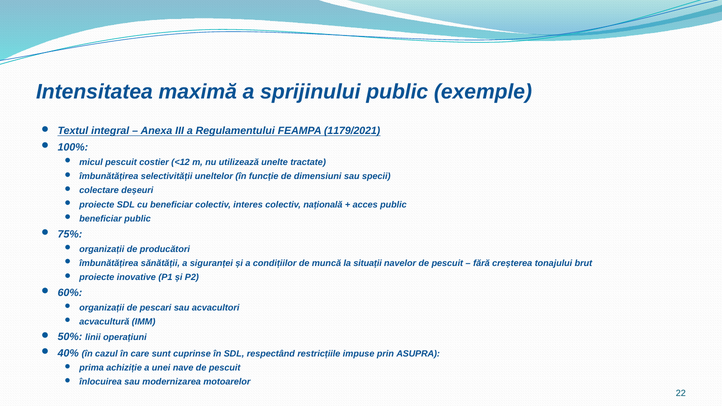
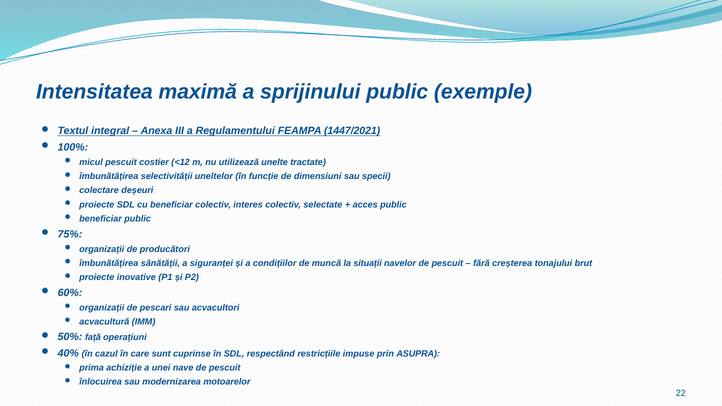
1179/2021: 1179/2021 -> 1447/2021
națională: națională -> selectate
linii: linii -> față
